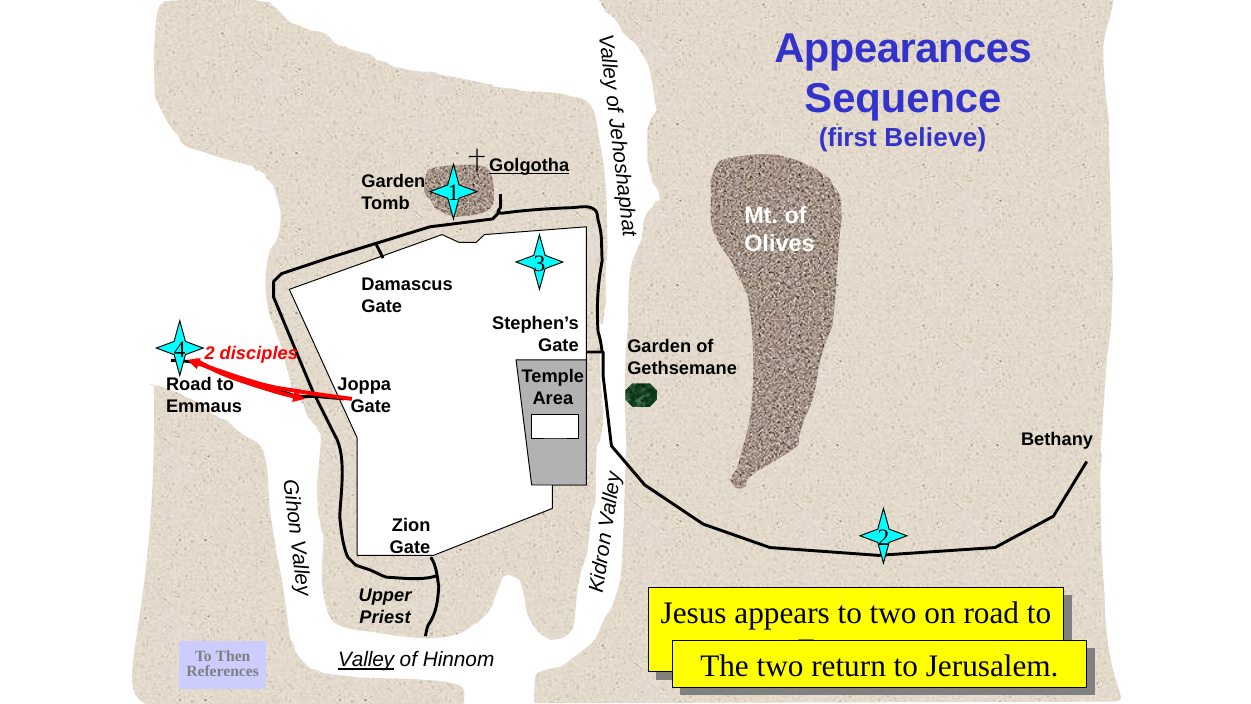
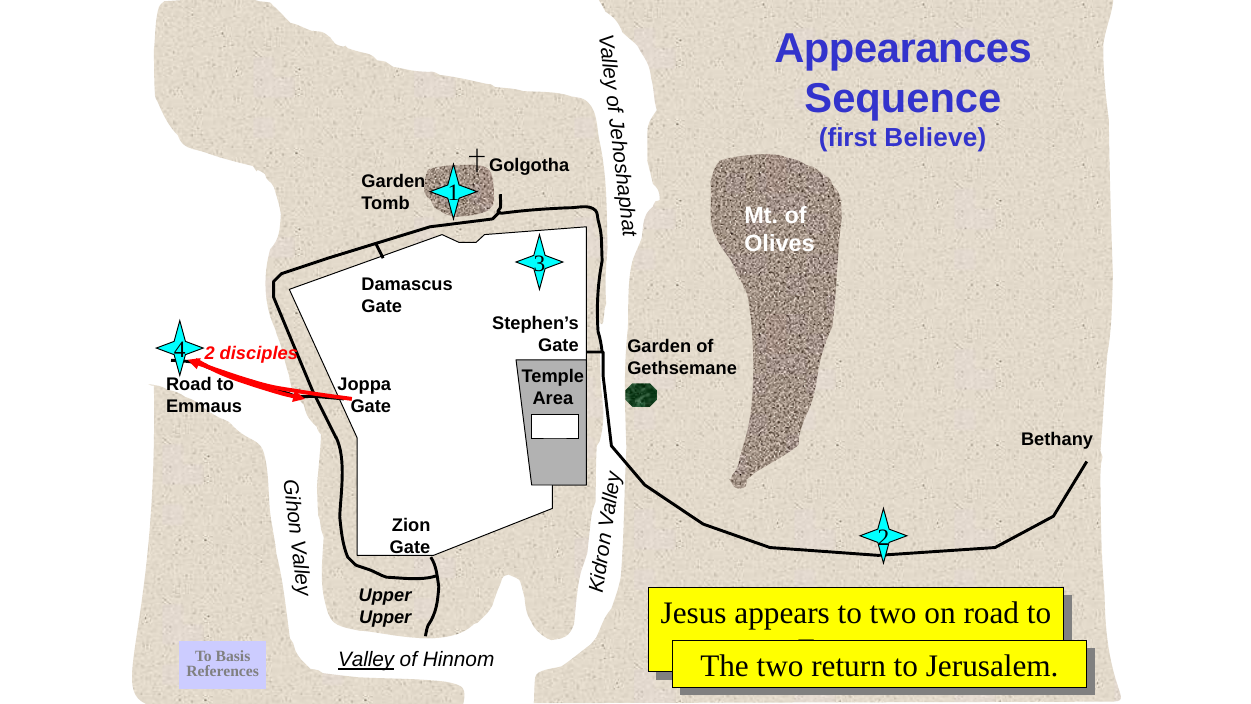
Golgotha underline: present -> none
Priest at (385, 617): Priest -> Upper
Then: Then -> Basis
